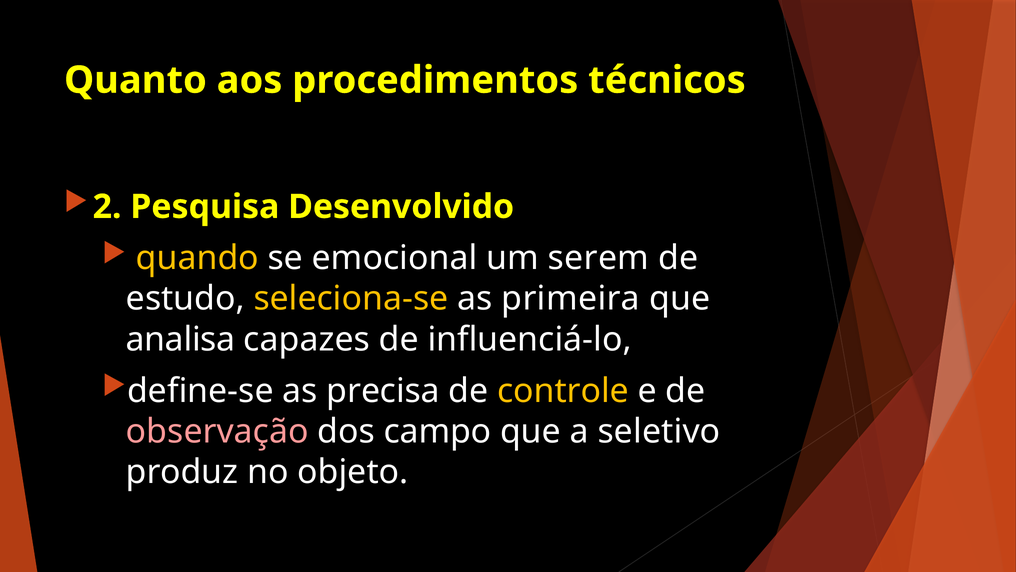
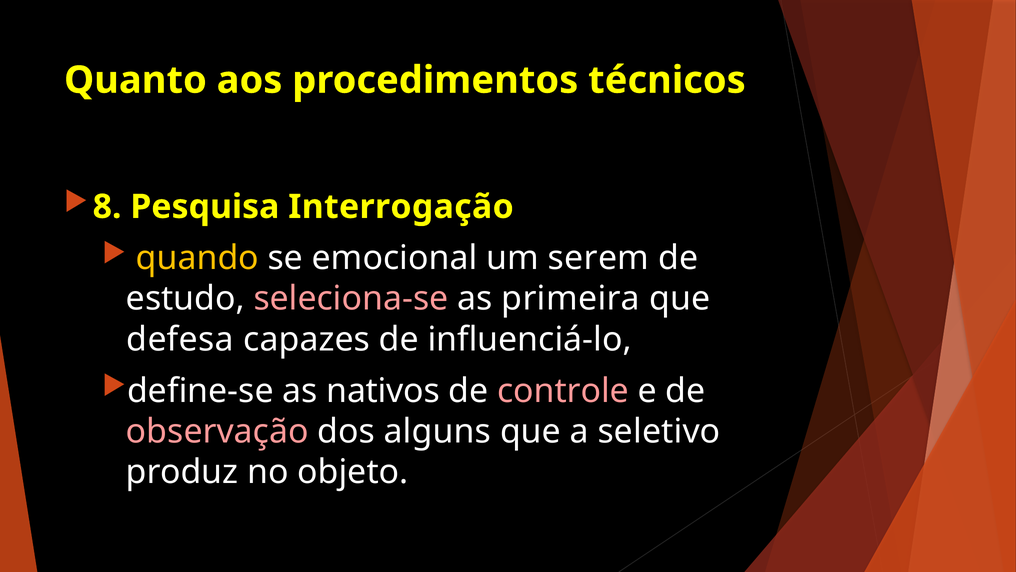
2: 2 -> 8
Desenvolvido: Desenvolvido -> Interrogação
seleciona-se colour: yellow -> pink
analisa: analisa -> defesa
precisa: precisa -> nativos
controle colour: yellow -> pink
campo: campo -> alguns
